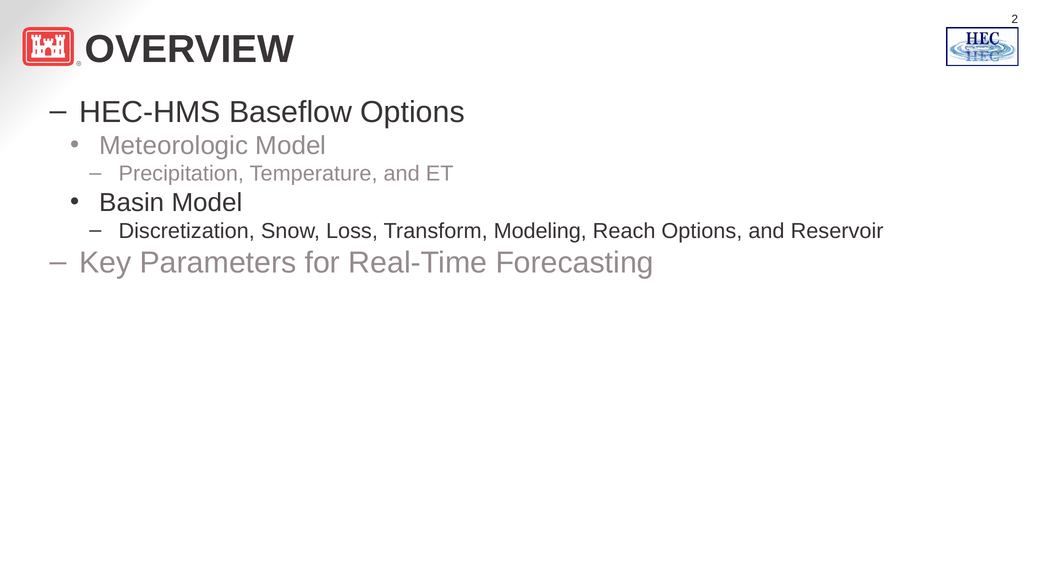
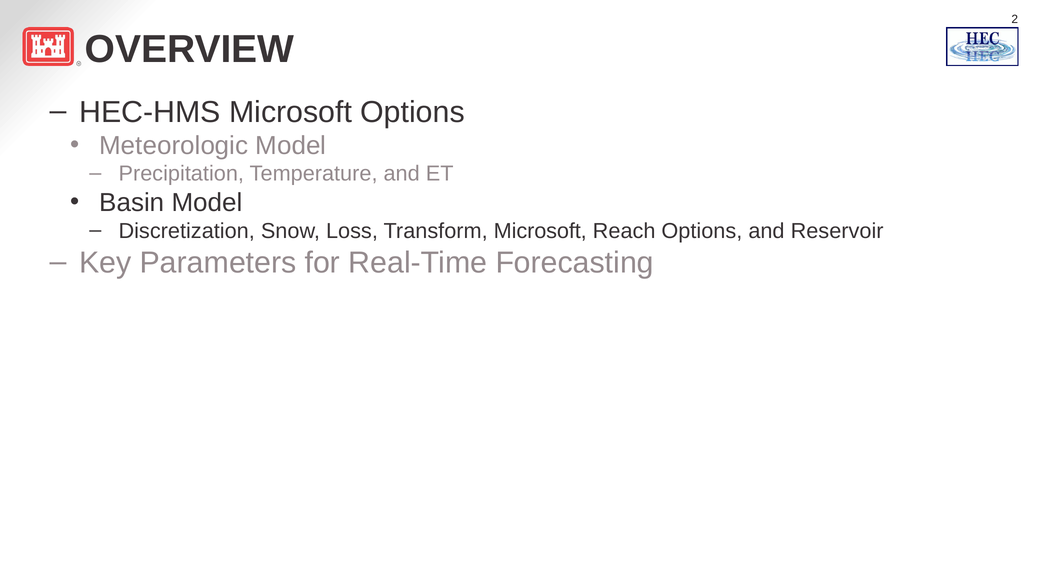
HEC-HMS Baseflow: Baseflow -> Microsoft
Transform Modeling: Modeling -> Microsoft
